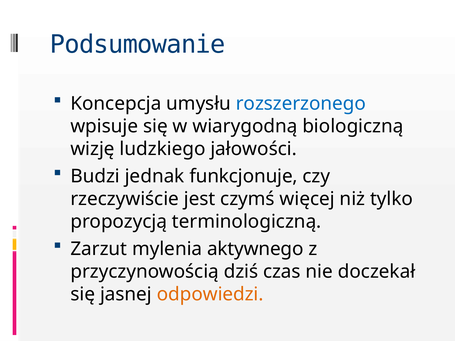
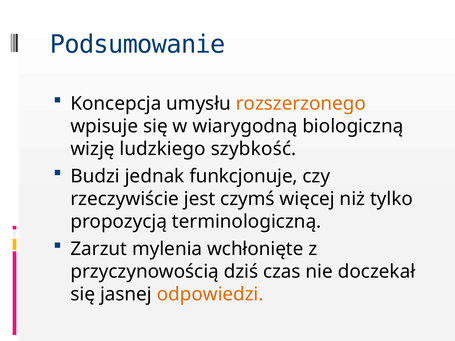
rozszerzonego colour: blue -> orange
jałowości: jałowości -> szybkość
aktywnego: aktywnego -> wchłonięte
